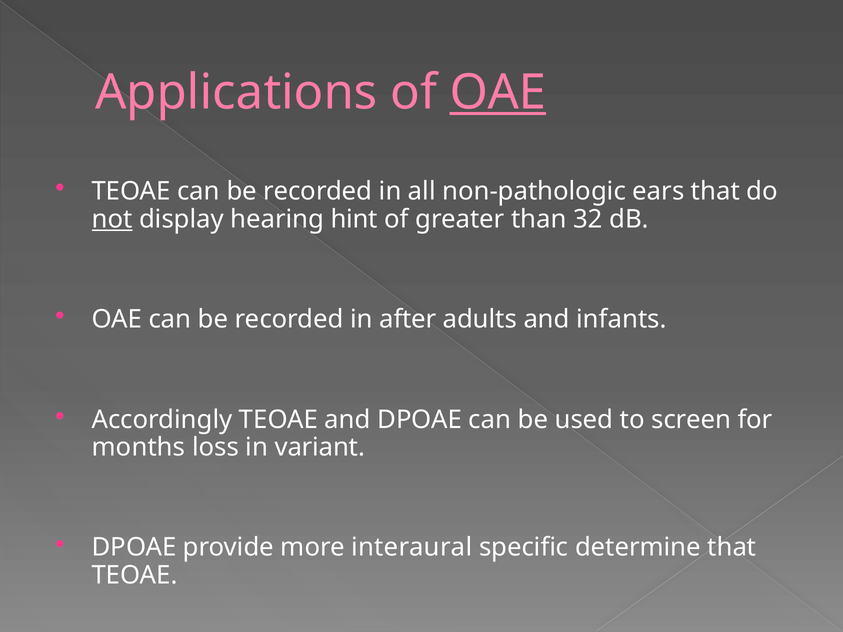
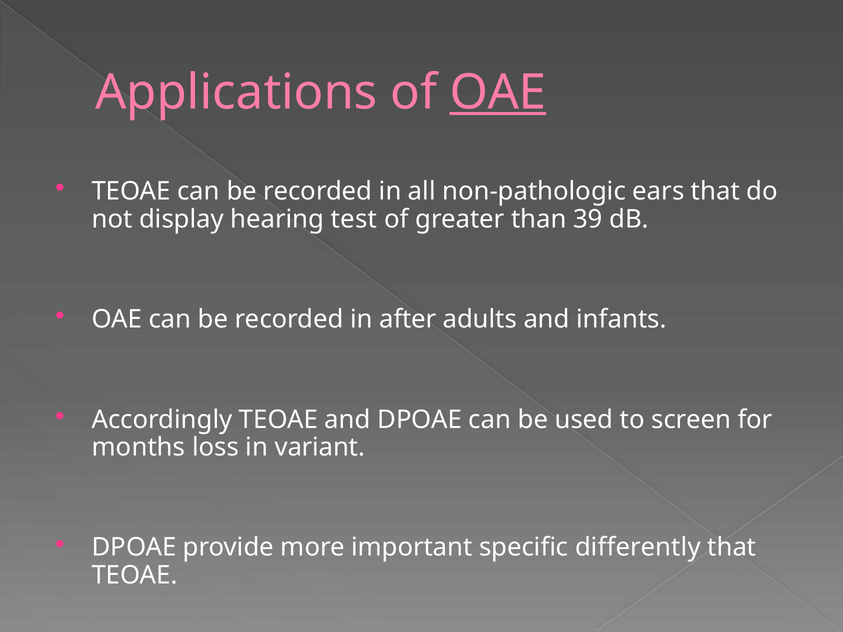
not underline: present -> none
hint: hint -> test
32: 32 -> 39
interaural: interaural -> important
determine: determine -> differently
